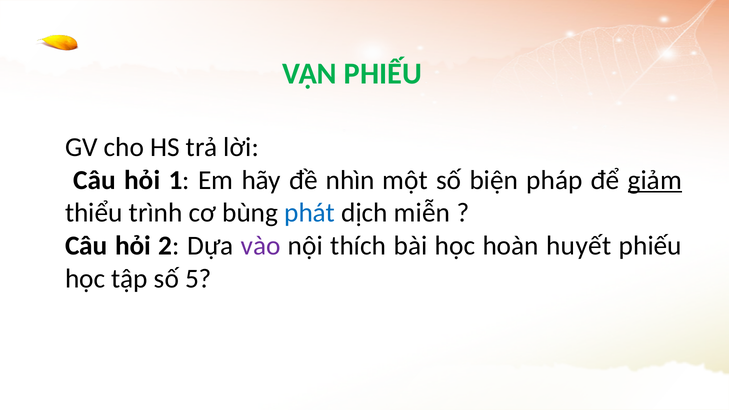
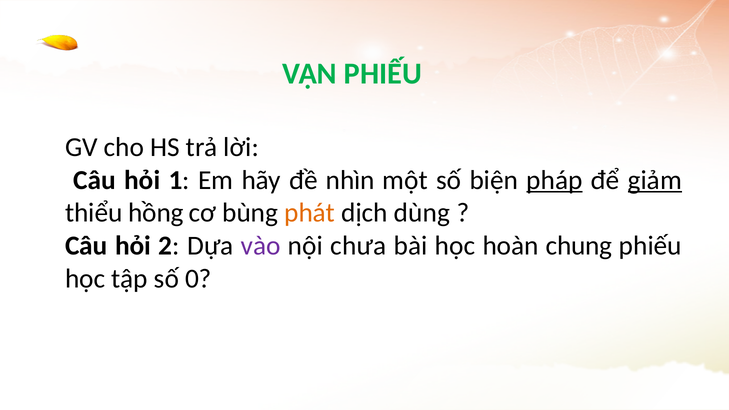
pháp underline: none -> present
trình: trình -> hồng
phát colour: blue -> orange
miễn: miễn -> dùng
thích: thích -> chưa
huyết: huyết -> chung
5: 5 -> 0
